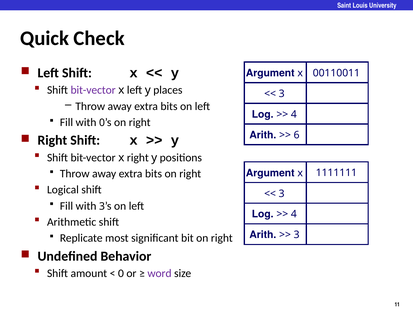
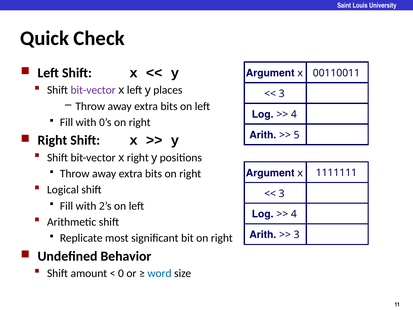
6: 6 -> 5
with 3: 3 -> 2
word colour: purple -> blue
